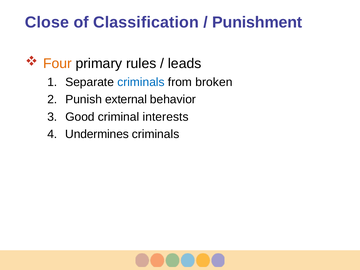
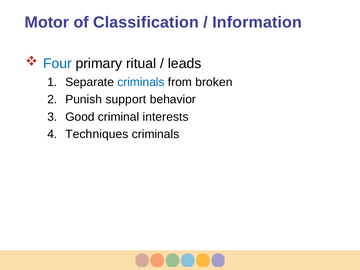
Close: Close -> Motor
Punishment: Punishment -> Information
Four colour: orange -> blue
rules: rules -> ritual
external: external -> support
Undermines: Undermines -> Techniques
